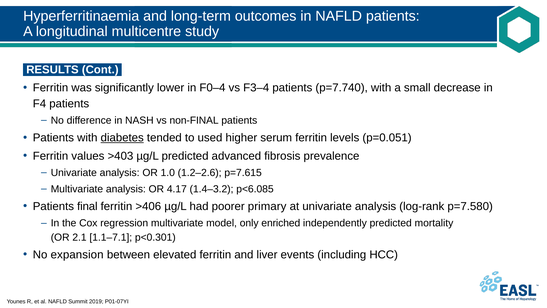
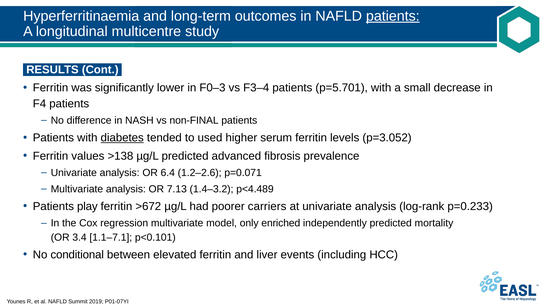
patients at (393, 16) underline: none -> present
F0–4: F0–4 -> F0–3
p=7.740: p=7.740 -> p=5.701
p=0.051: p=0.051 -> p=3.052
>403: >403 -> >138
1.0: 1.0 -> 6.4
p=7.615: p=7.615 -> p=0.071
4.17: 4.17 -> 7.13
p<6.085: p<6.085 -> p<4.489
final: final -> play
>406: >406 -> >672
primary: primary -> carriers
p=7.580: p=7.580 -> p=0.233
2.1: 2.1 -> 3.4
p<0.301: p<0.301 -> p<0.101
expansion: expansion -> conditional
